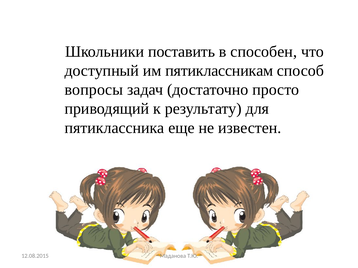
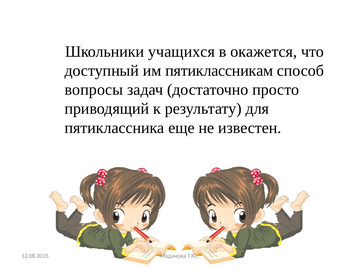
поставить: поставить -> учащихся
способен: способен -> окажется
